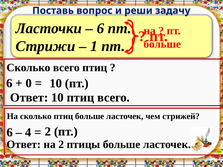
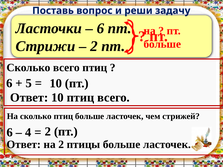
1 at (94, 46): 1 -> 2
0: 0 -> 5
